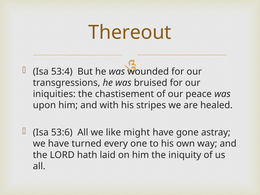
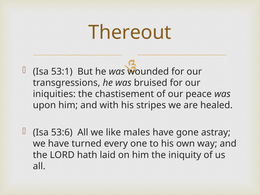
53:4: 53:4 -> 53:1
might: might -> males
